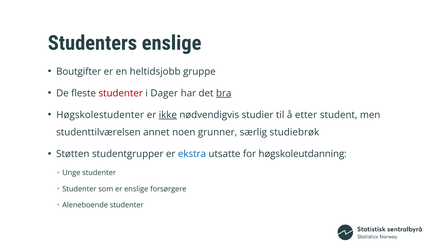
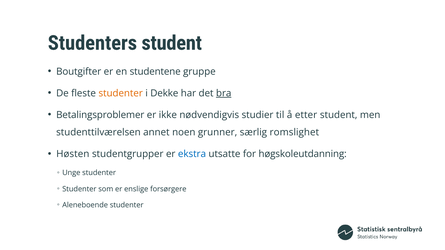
Studenters enslige: enslige -> student
heltidsjobb: heltidsjobb -> studentene
studenter at (121, 93) colour: red -> orange
Dager: Dager -> Dekke
Høgskolestudenter: Høgskolestudenter -> Betalingsproblemer
ikke underline: present -> none
studiebrøk: studiebrøk -> romslighet
Støtten: Støtten -> Høsten
